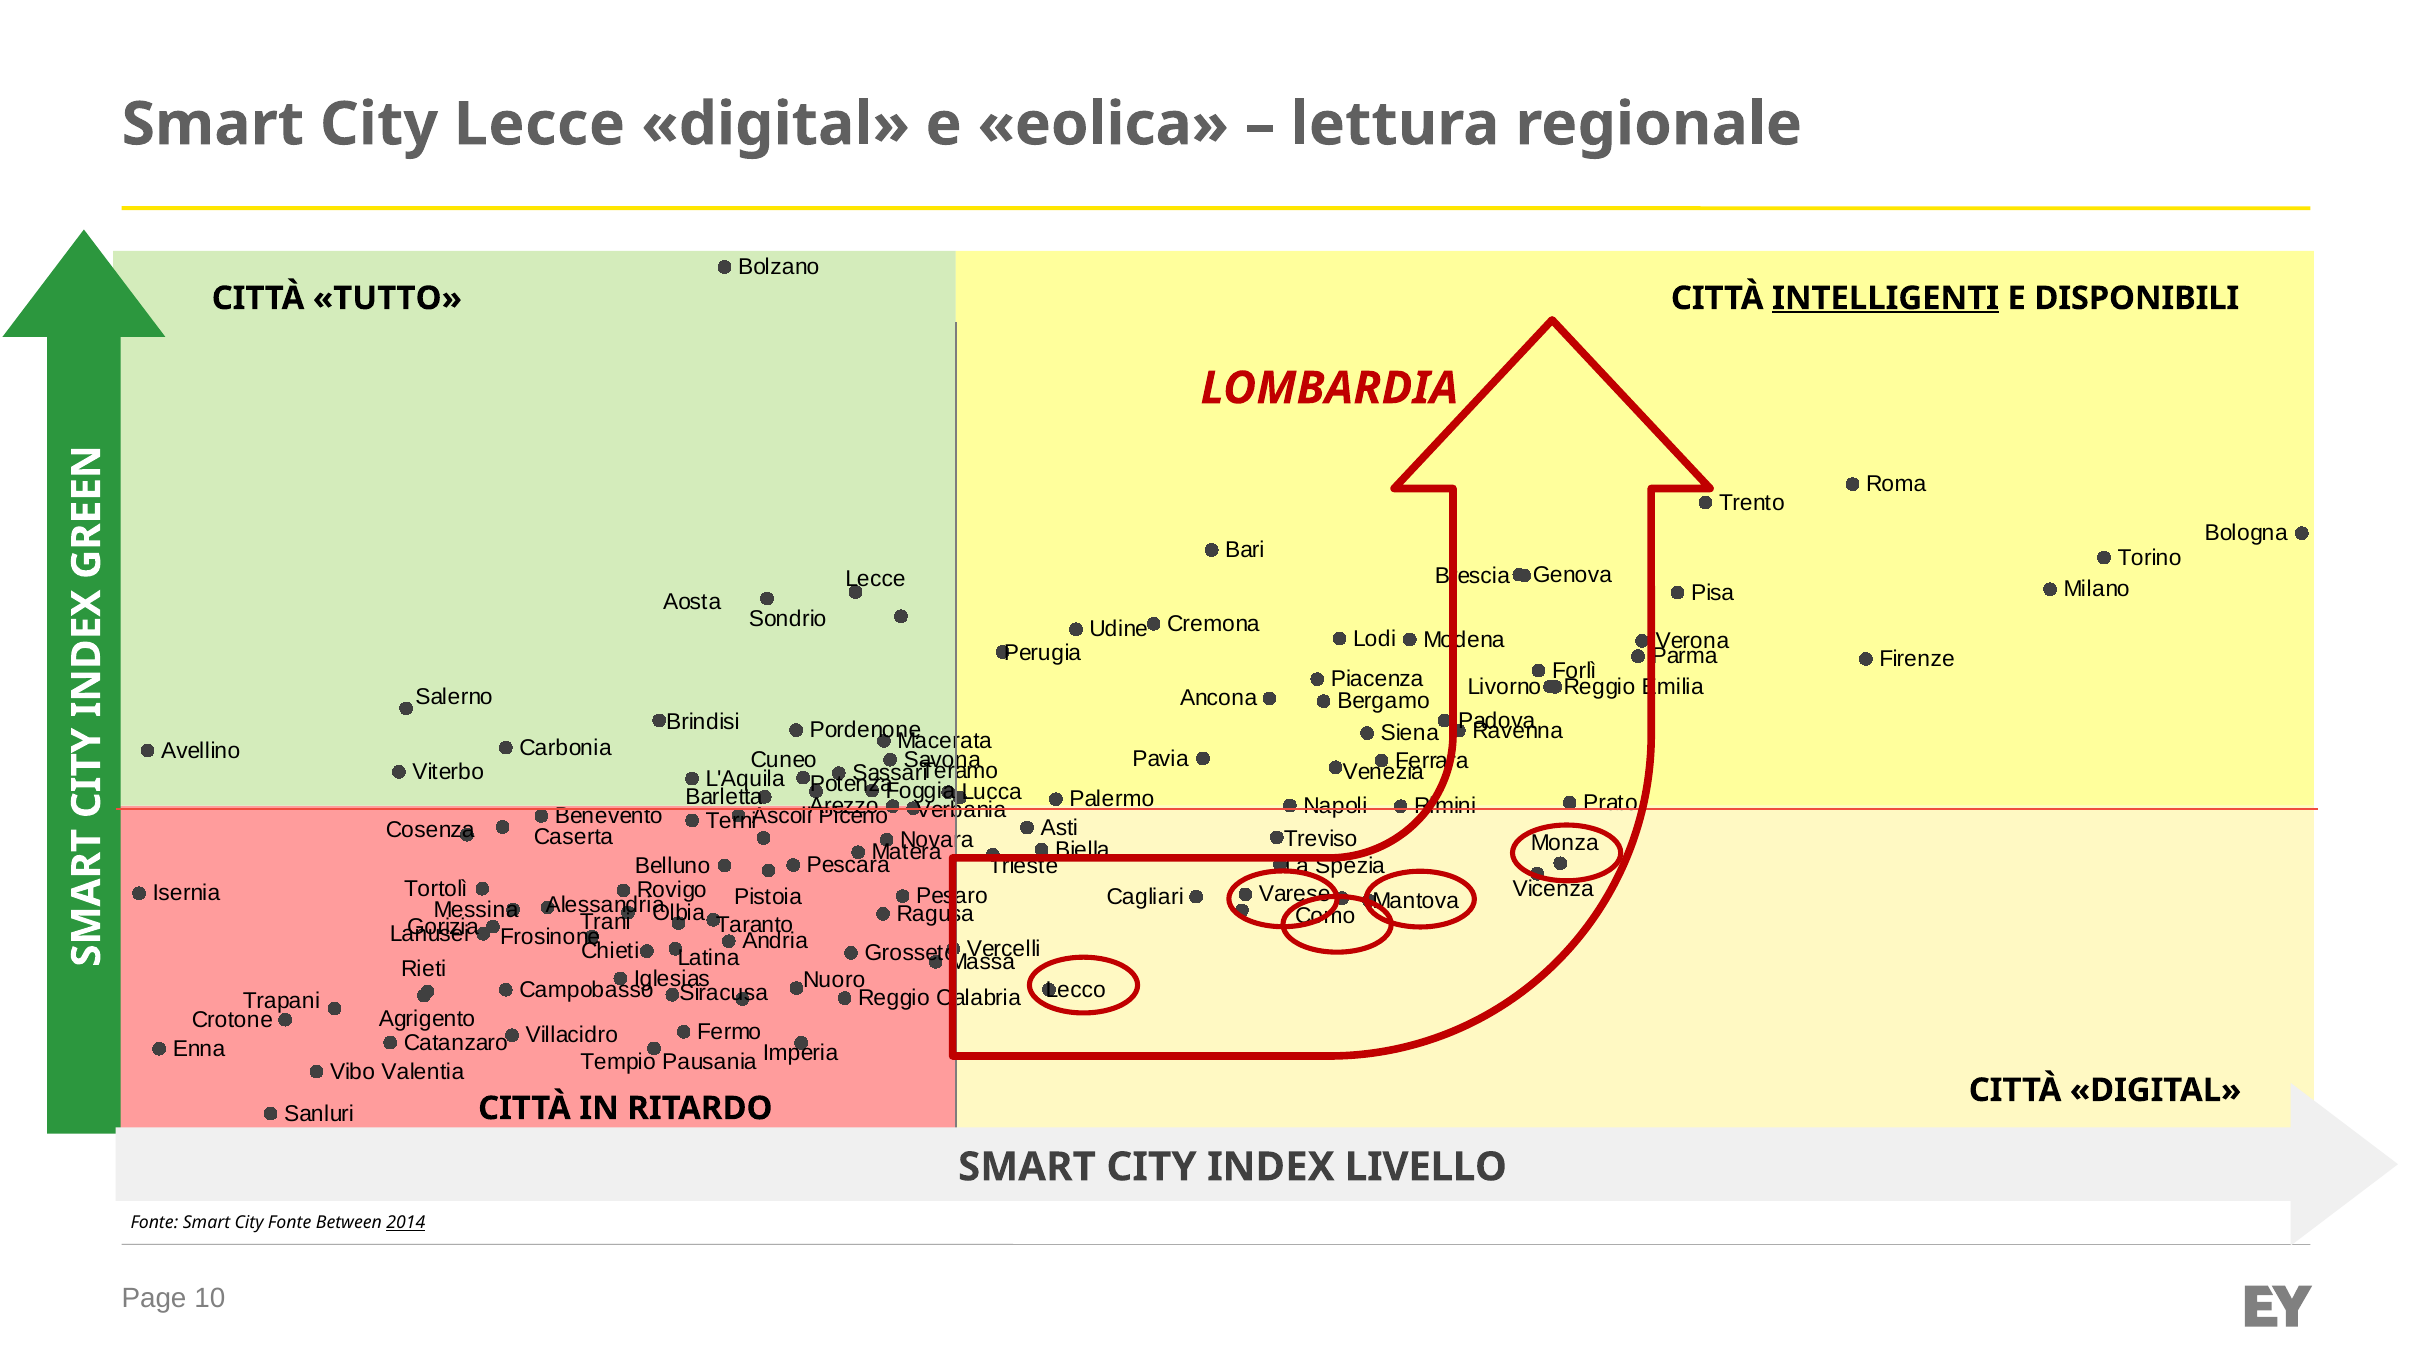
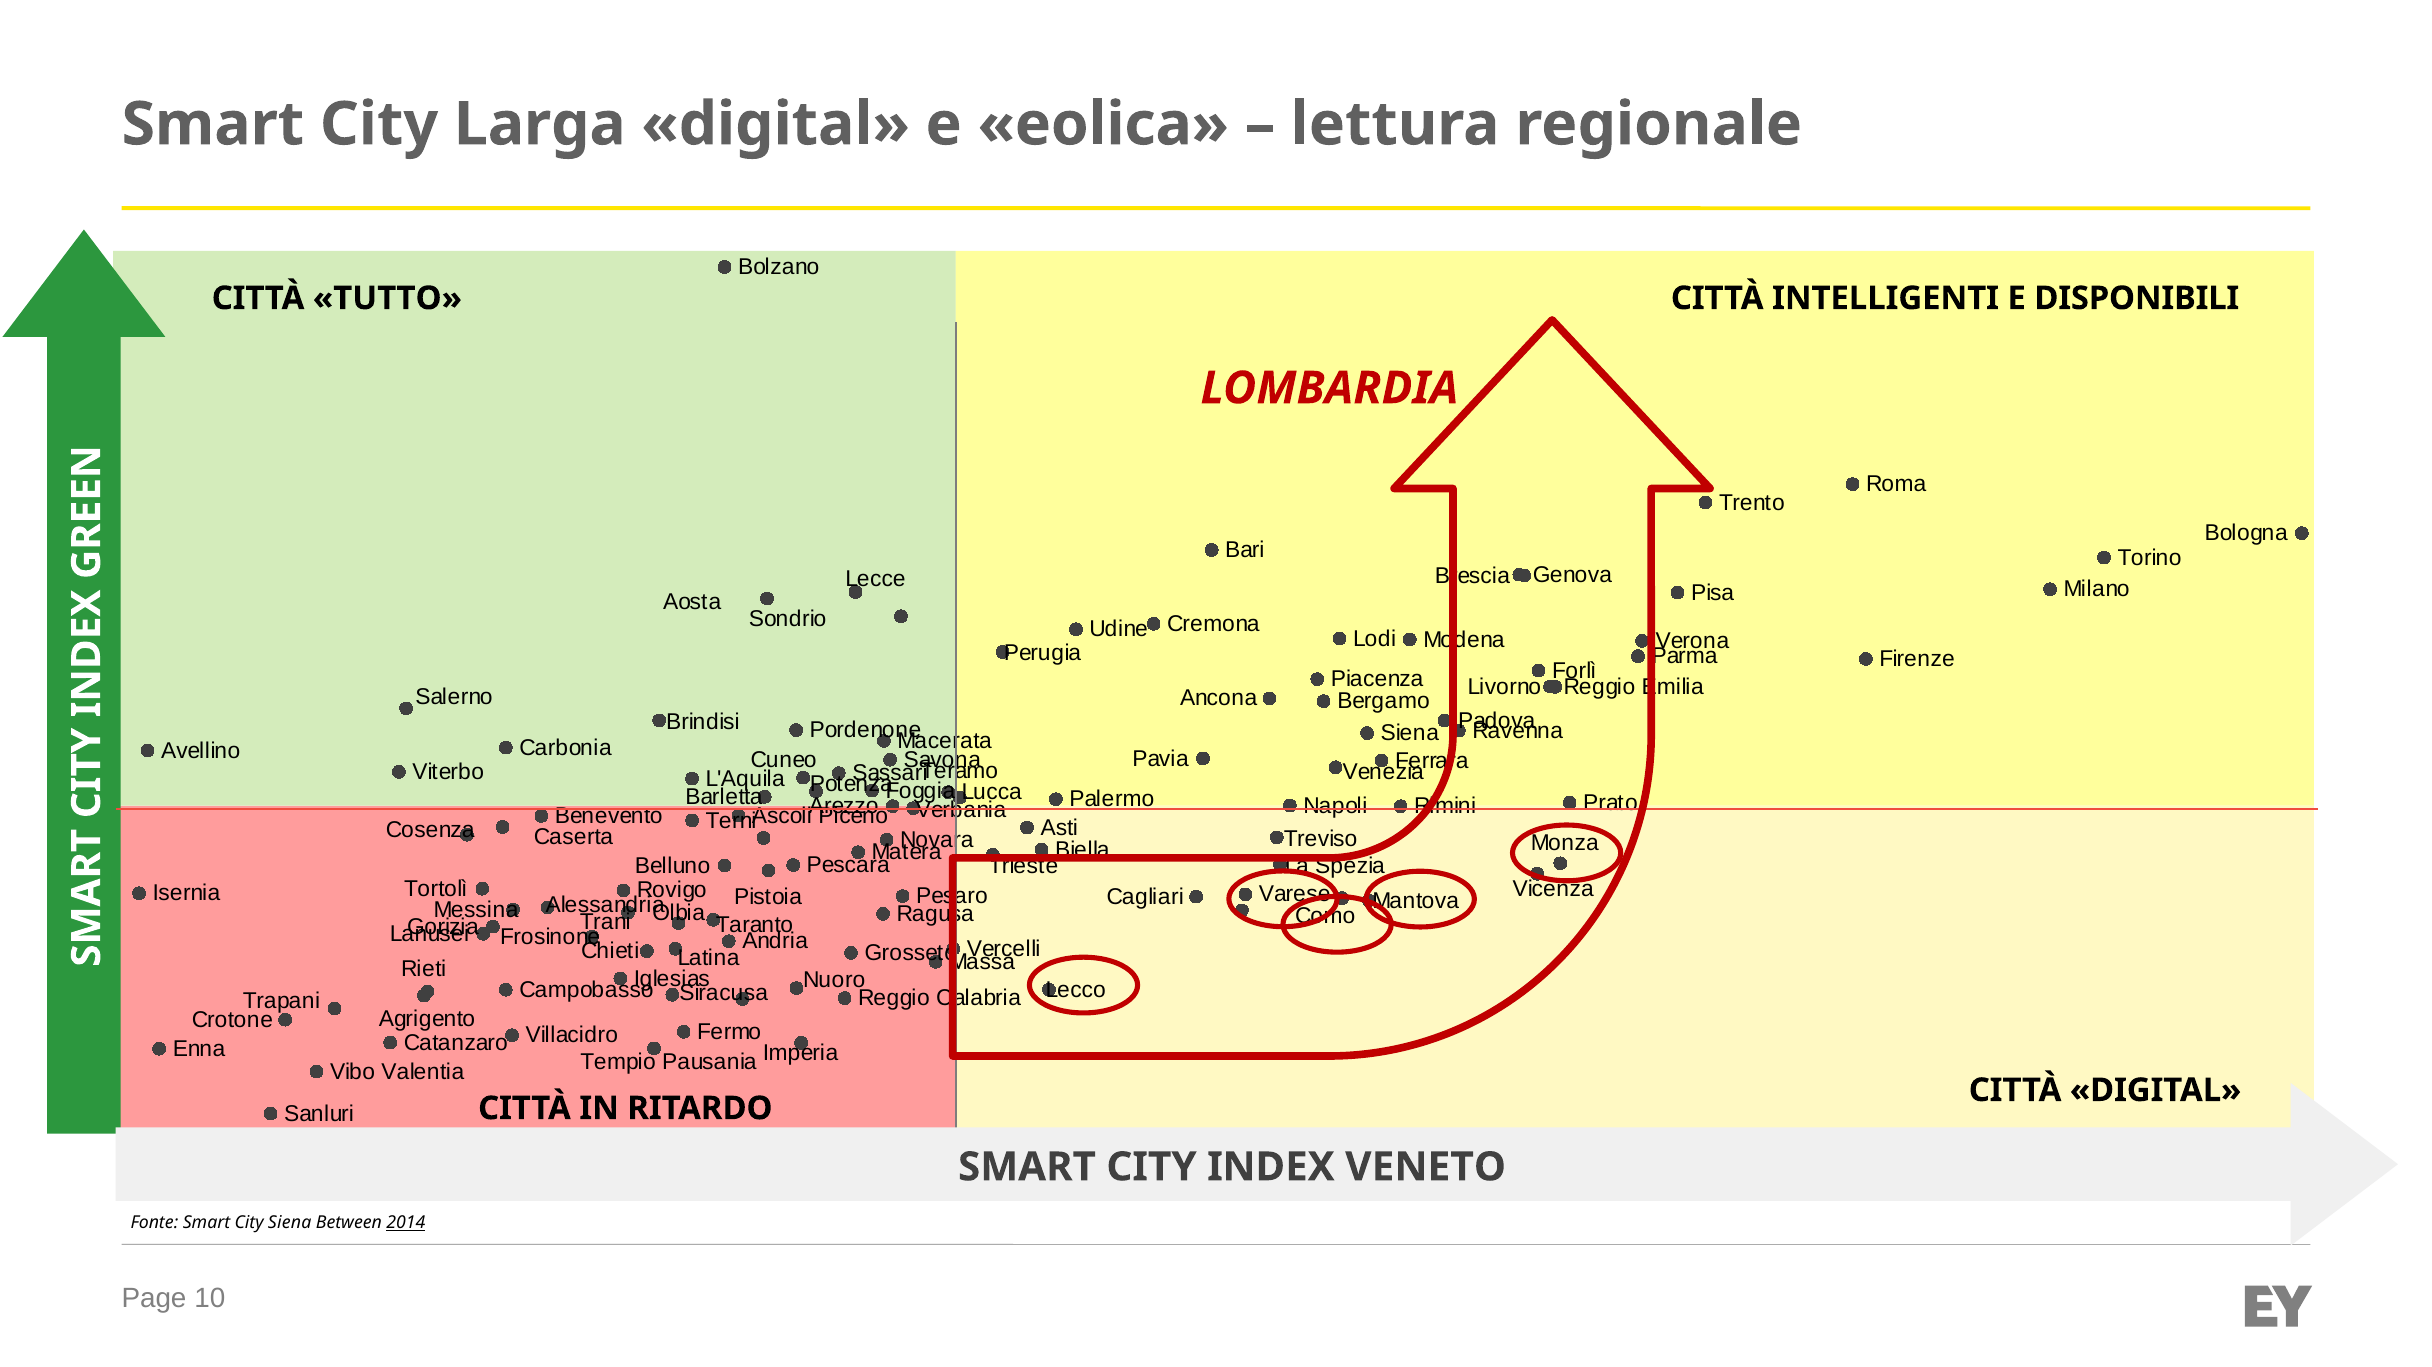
City Lecce: Lecce -> Larga
INTELLIGENTI underline: present -> none
LIVELLO: LIVELLO -> VENETO
City Fonte: Fonte -> Siena
